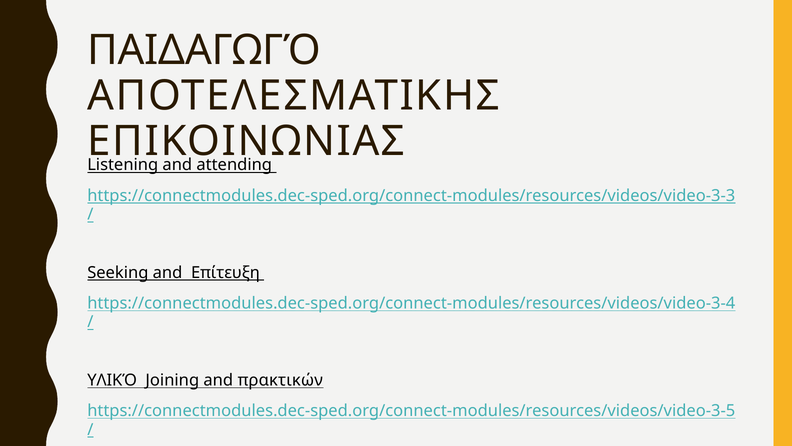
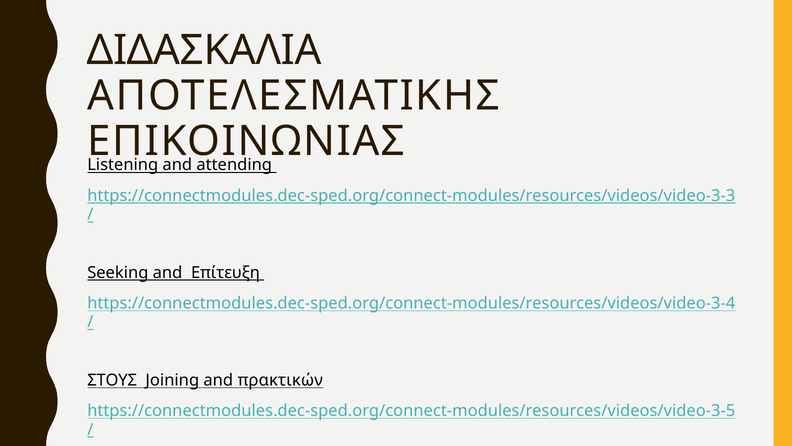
ΠΑΙΔΑΓΩΓΌ: ΠΑΙΔΑΓΩΓΌ -> ΔΙΔΑΣΚΑΛΙΑ
ΥΛΙΚΌ: ΥΛΙΚΌ -> ΣΤΟΥΣ
